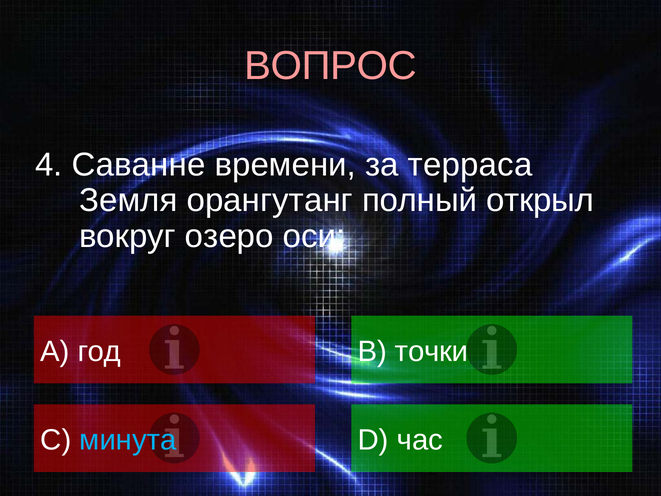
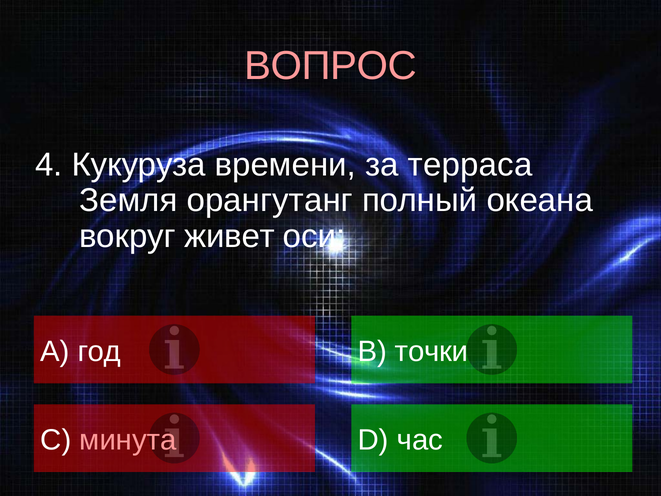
Саванне: Саванне -> Кукуруза
открыл: открыл -> океана
озеро: озеро -> живет
минута colour: light blue -> pink
